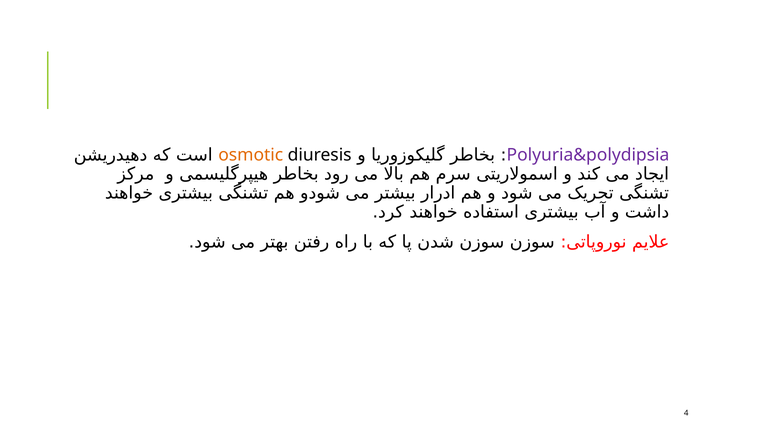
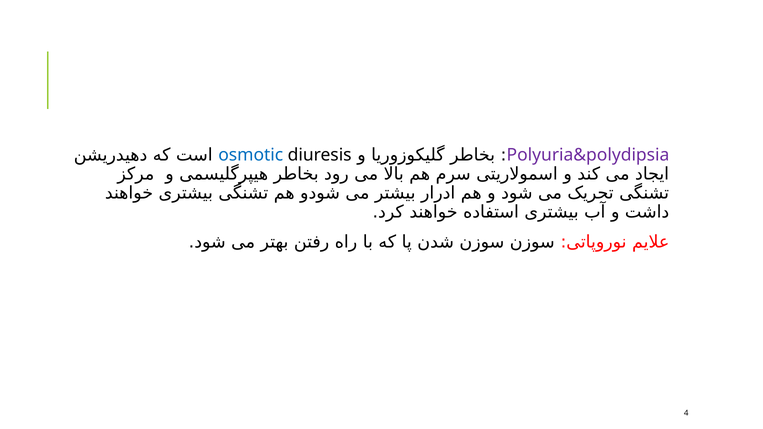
osmotic colour: orange -> blue
